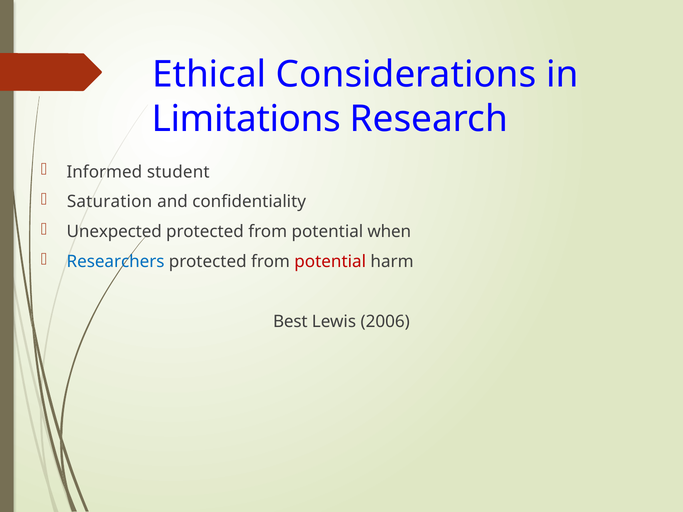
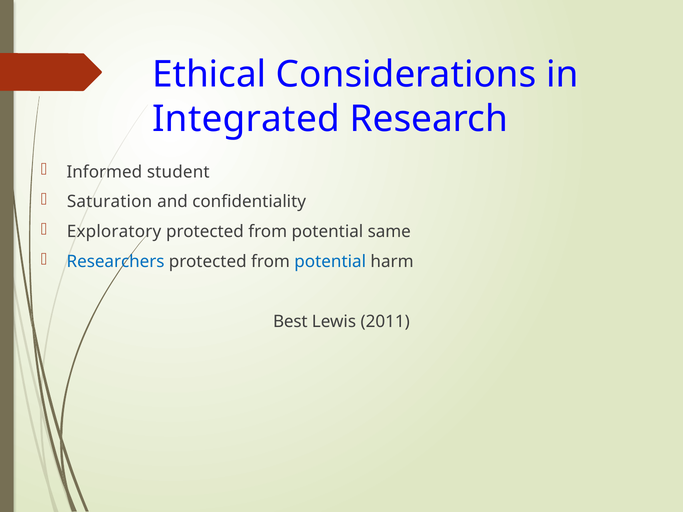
Limitations: Limitations -> Integrated
Unexpected: Unexpected -> Exploratory
when: when -> same
potential at (330, 262) colour: red -> blue
2006: 2006 -> 2011
